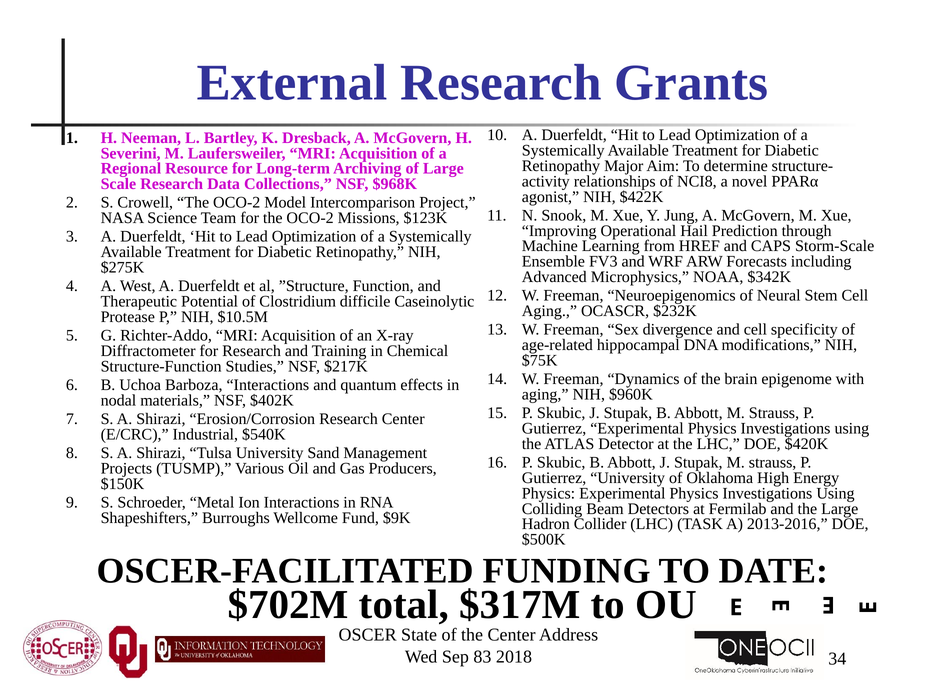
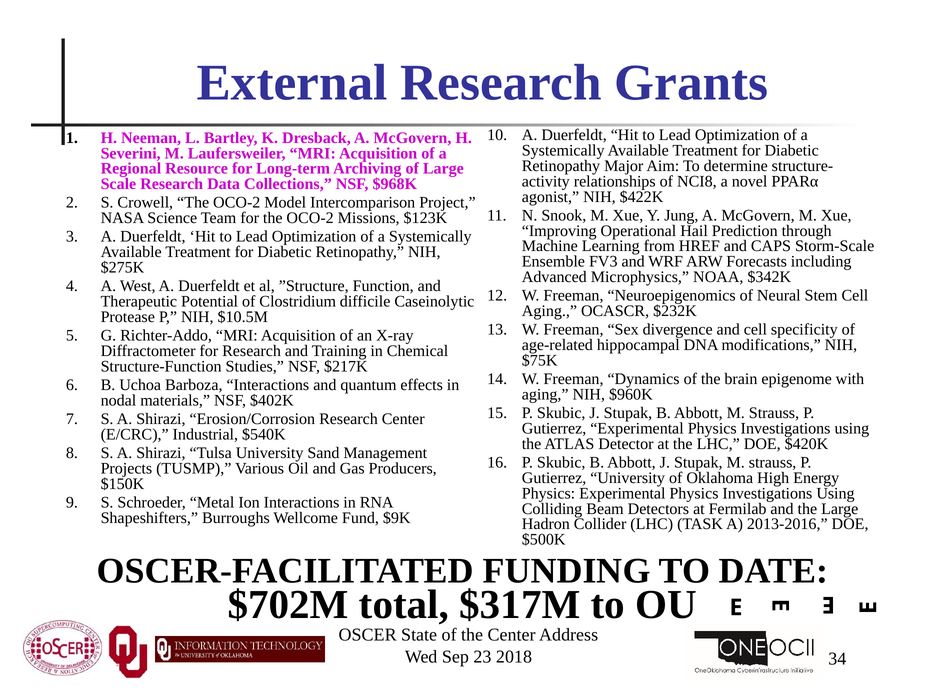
83: 83 -> 23
